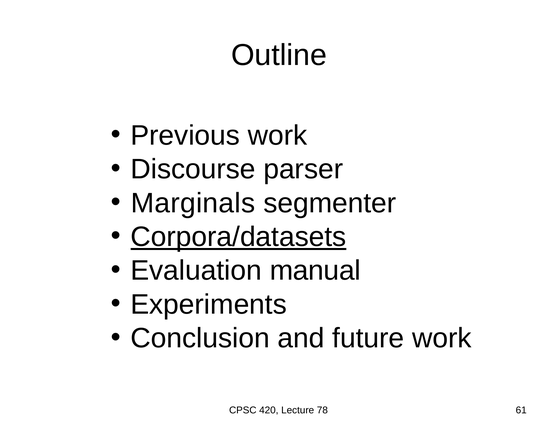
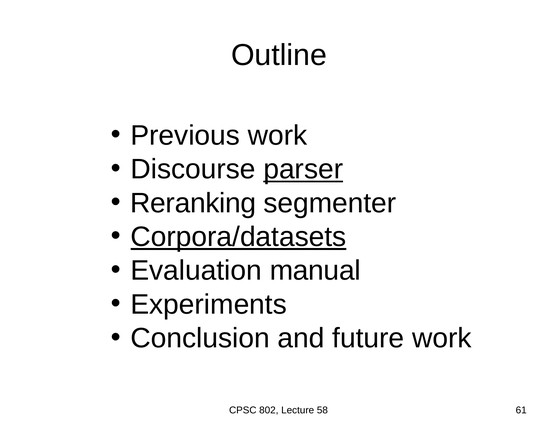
parser underline: none -> present
Marginals: Marginals -> Reranking
420: 420 -> 802
78: 78 -> 58
